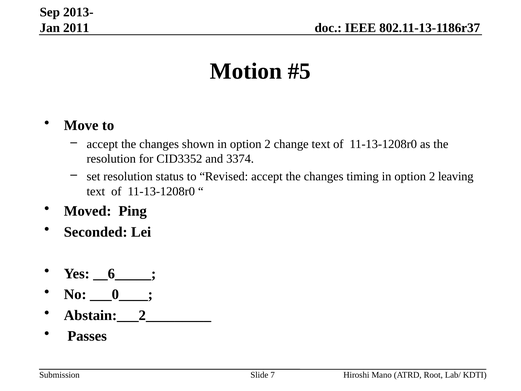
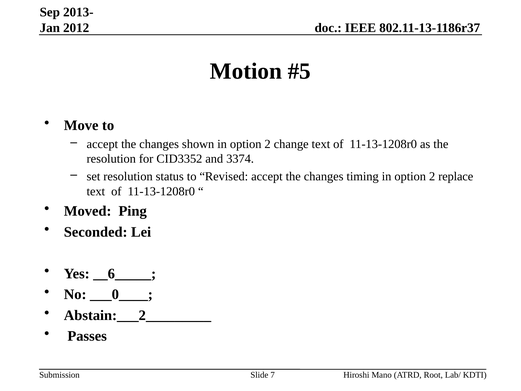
2011: 2011 -> 2012
leaving: leaving -> replace
